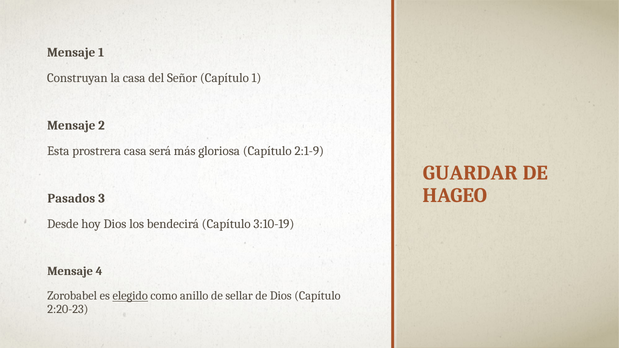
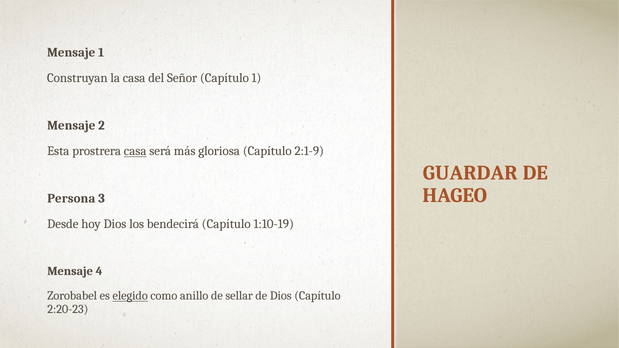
casa at (135, 151) underline: none -> present
Pasados: Pasados -> Persona
3:10-19: 3:10-19 -> 1:10-19
